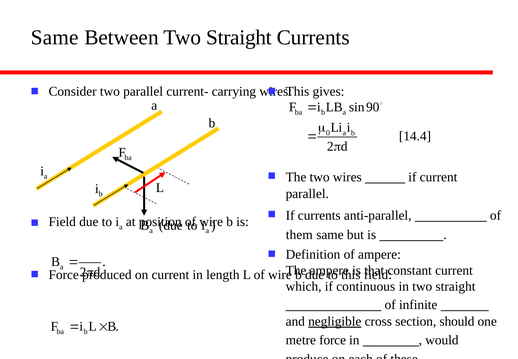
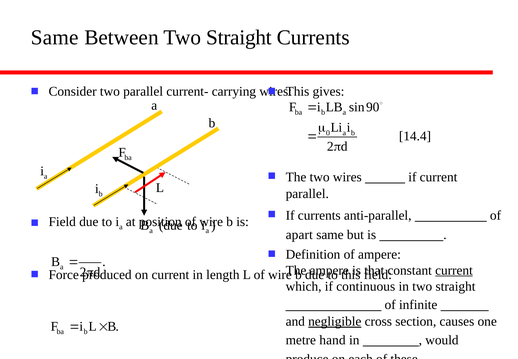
them: them -> apart
current at (454, 270) underline: none -> present
should: should -> causes
metre force: force -> hand
